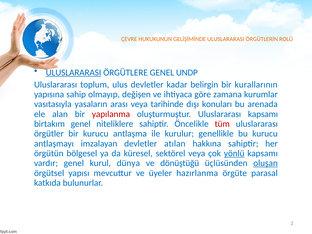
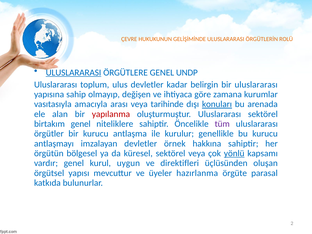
bir kurallarının: kurallarının -> uluslararası
yasaların: yasaların -> amacıyla
konuları underline: none -> present
Uluslararası kapsamı: kapsamı -> sektörel
tüm colour: red -> purple
atılan: atılan -> örnek
dünya: dünya -> uygun
dönüştüğü: dönüştüğü -> direktifleri
oluşan underline: present -> none
